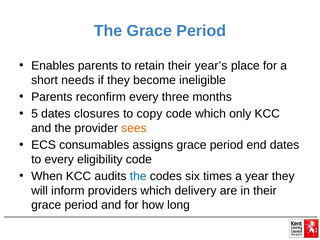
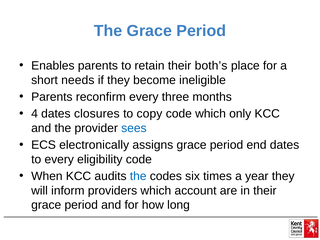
year’s: year’s -> both’s
5: 5 -> 4
sees colour: orange -> blue
consumables: consumables -> electronically
delivery: delivery -> account
